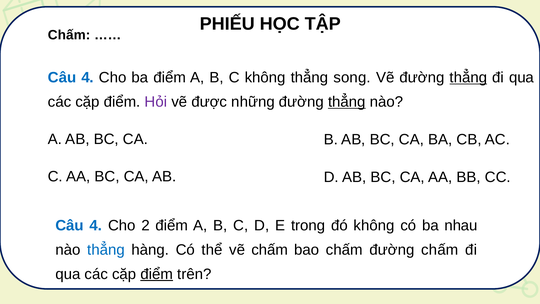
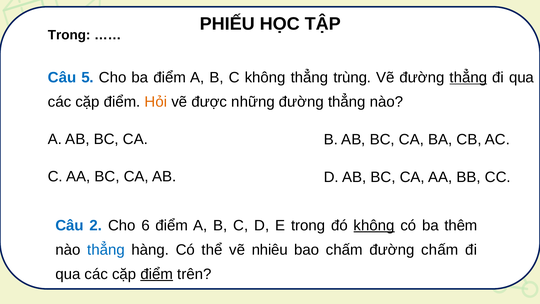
Chấm at (69, 35): Chấm -> Trong
4 at (88, 77): 4 -> 5
song: song -> trùng
Hỏi colour: purple -> orange
thẳng at (347, 102) underline: present -> none
4 at (96, 225): 4 -> 2
2: 2 -> 6
không at (374, 225) underline: none -> present
nhau: nhau -> thêm
vẽ chấm: chấm -> nhiêu
